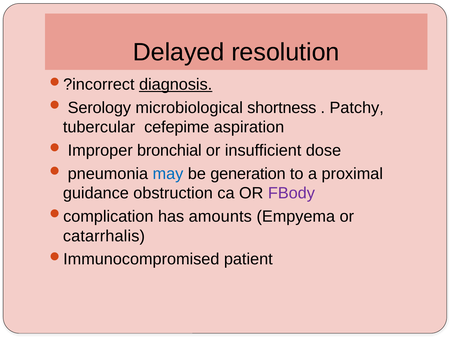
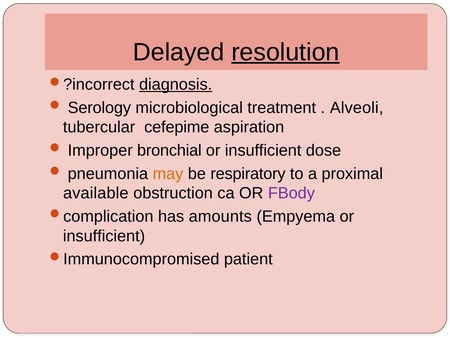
resolution underline: none -> present
shortness: shortness -> treatment
Patchy: Patchy -> Alveoli
may colour: blue -> orange
generation: generation -> respiratory
guidance: guidance -> available
catarrhalis at (104, 236): catarrhalis -> insufficient
